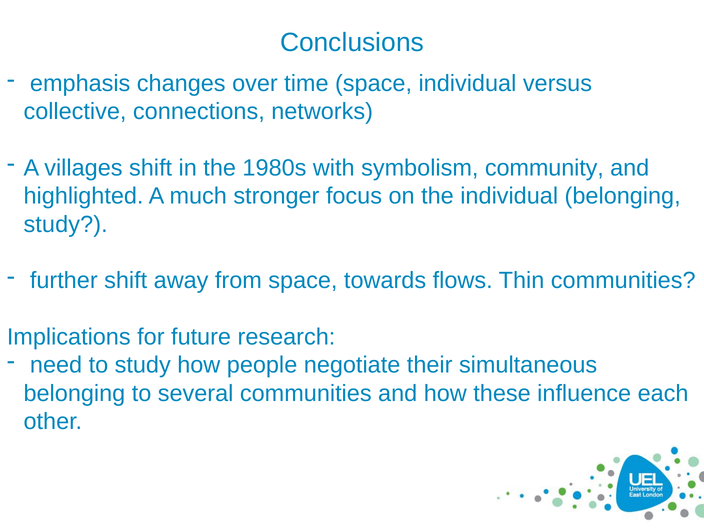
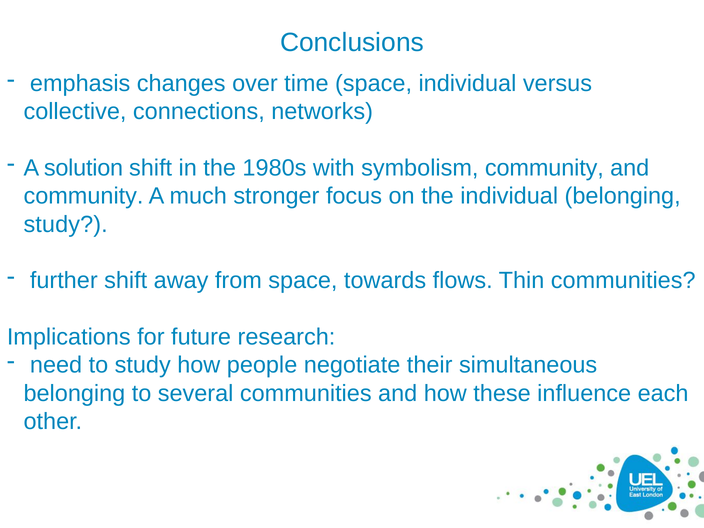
villages: villages -> solution
highlighted at (84, 196): highlighted -> community
